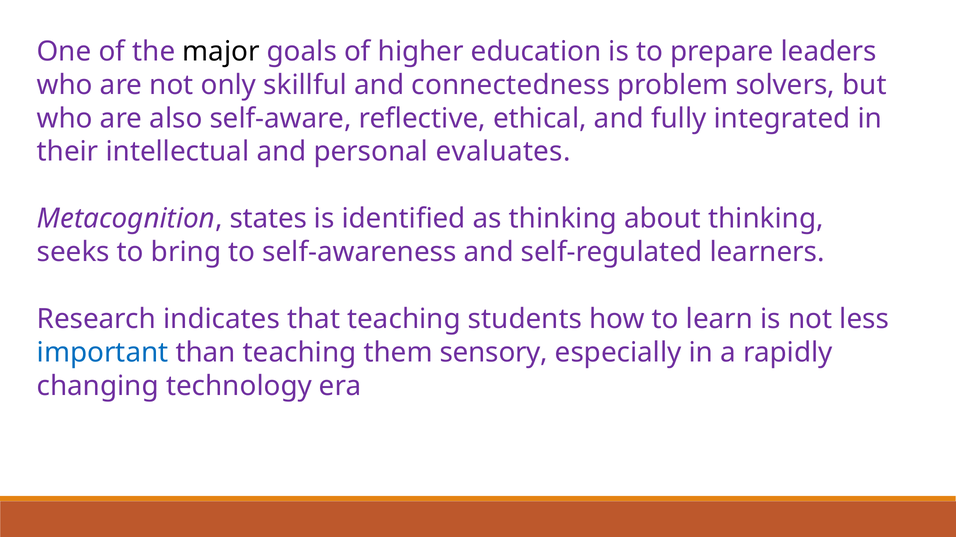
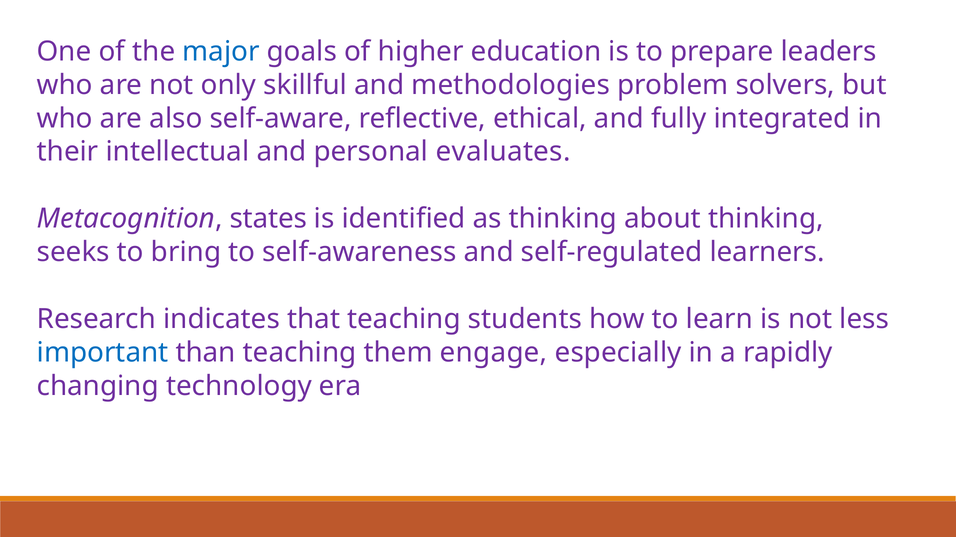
major colour: black -> blue
connectedness: connectedness -> methodologies
sensory: sensory -> engage
